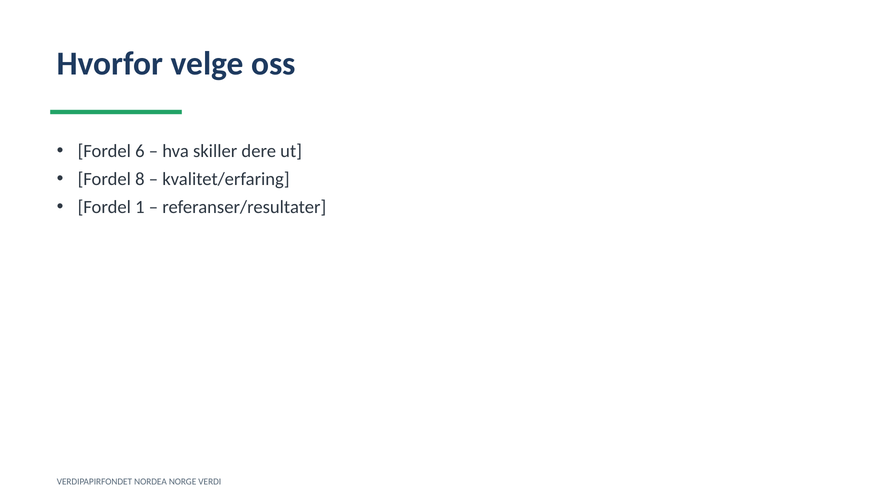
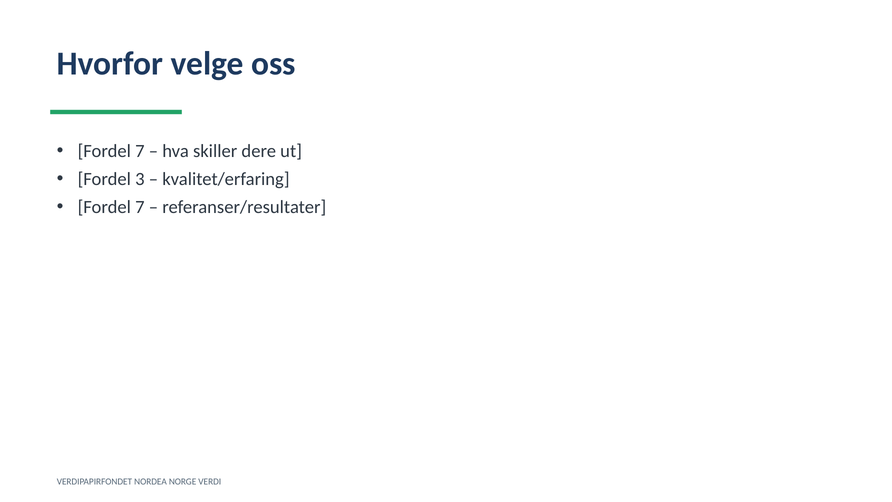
6 at (140, 151): 6 -> 7
8: 8 -> 3
1 at (140, 207): 1 -> 7
